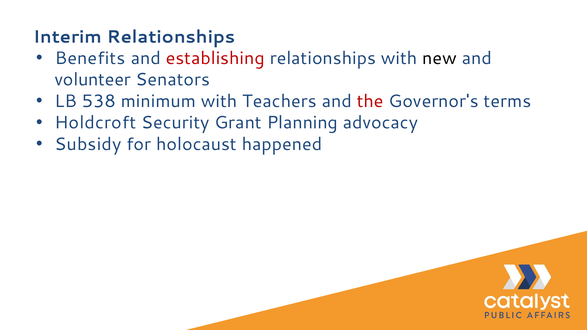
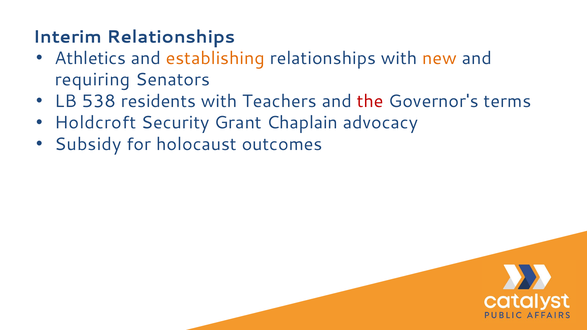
Benefits: Benefits -> Athletics
establishing colour: red -> orange
new colour: black -> orange
volunteer: volunteer -> requiring
minimum: minimum -> residents
Planning: Planning -> Chaplain
happened: happened -> outcomes
